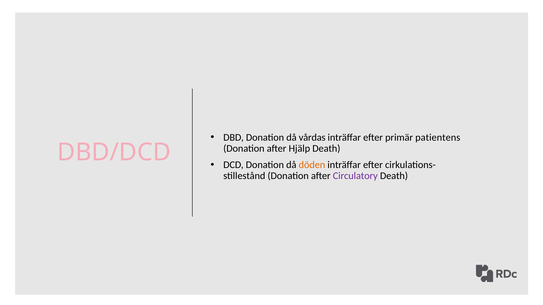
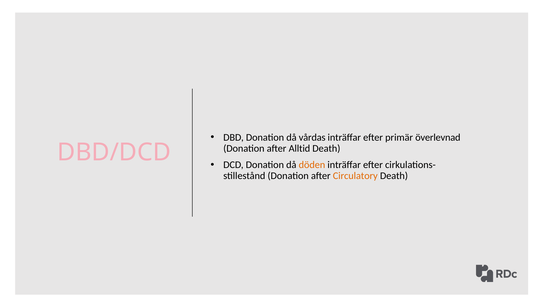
patientens: patientens -> överlevnad
Hjälp: Hjälp -> Alltid
Circulatory colour: purple -> orange
